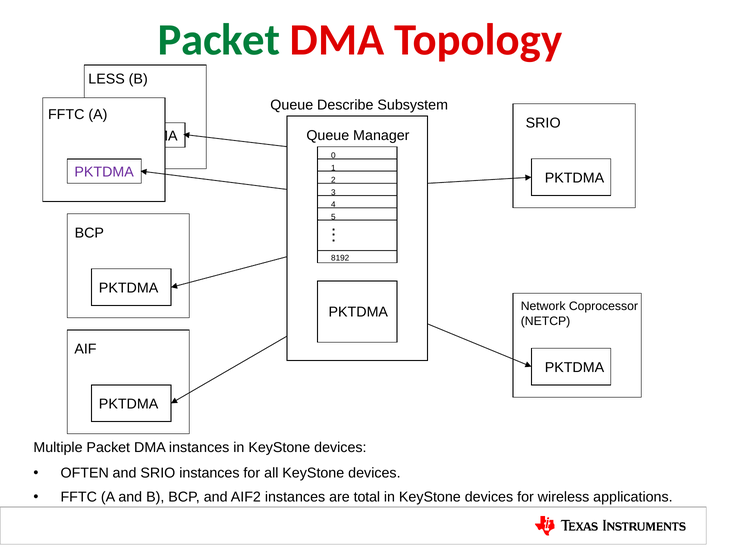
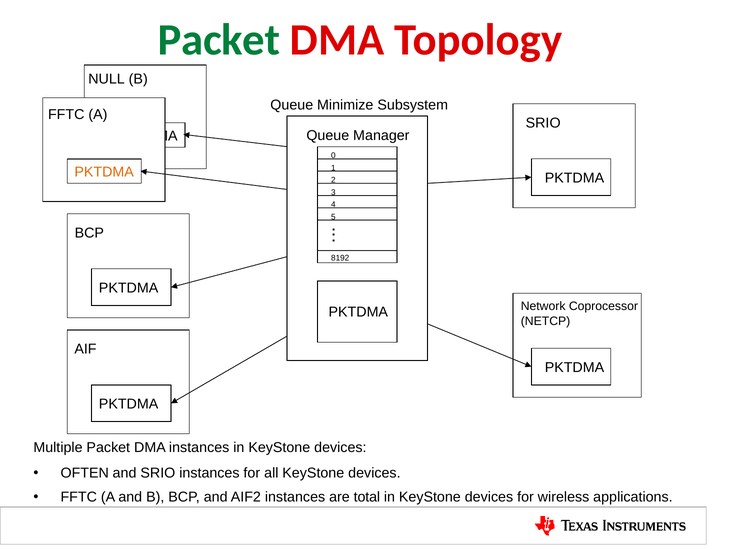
LESS: LESS -> NULL
Describe: Describe -> Minimize
PKTDMA at (104, 172) colour: purple -> orange
